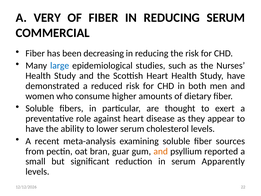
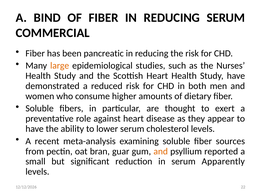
VERY: VERY -> BIND
decreasing: decreasing -> pancreatic
large colour: blue -> orange
